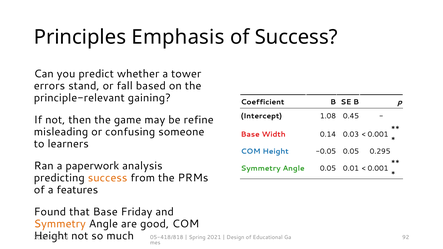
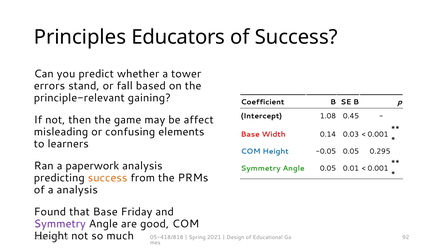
Emphasis: Emphasis -> Educators
refine: refine -> affect
someone: someone -> elements
a features: features -> analysis
Symmetry at (60, 224) colour: orange -> purple
